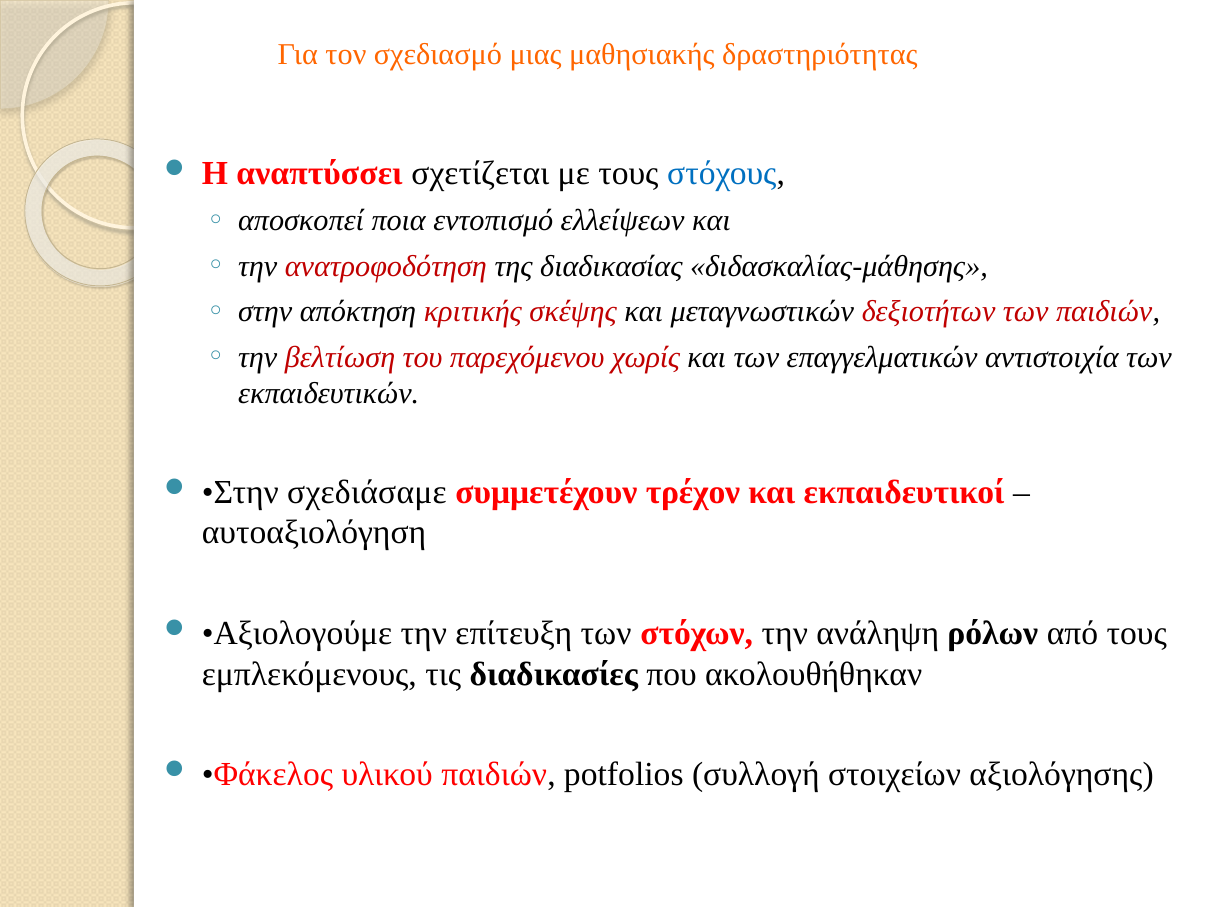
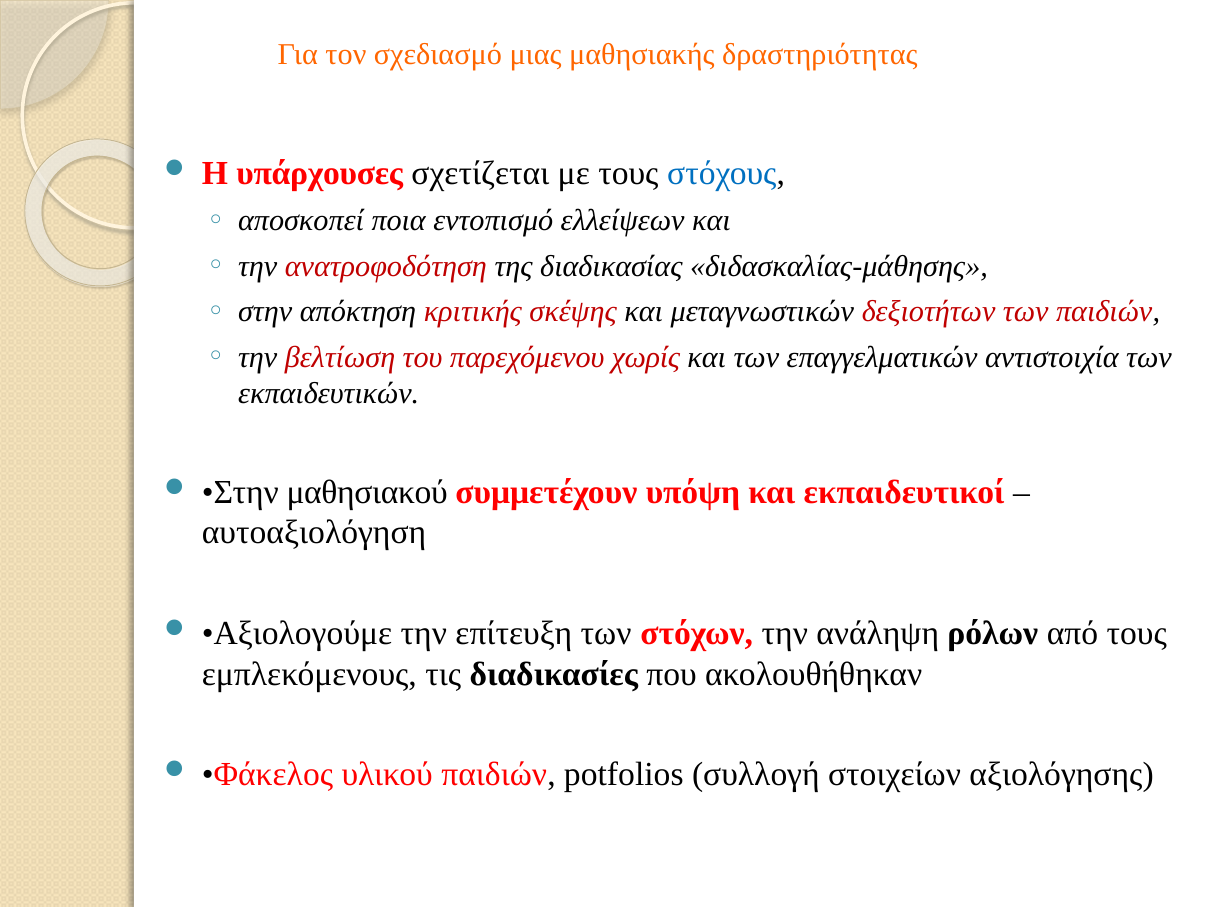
αναπτύσσει: αναπτύσσει -> υπάρχουσες
σχεδιάσαμε: σχεδιάσαμε -> μαθησιακού
τρέχον: τρέχον -> υπόψη
